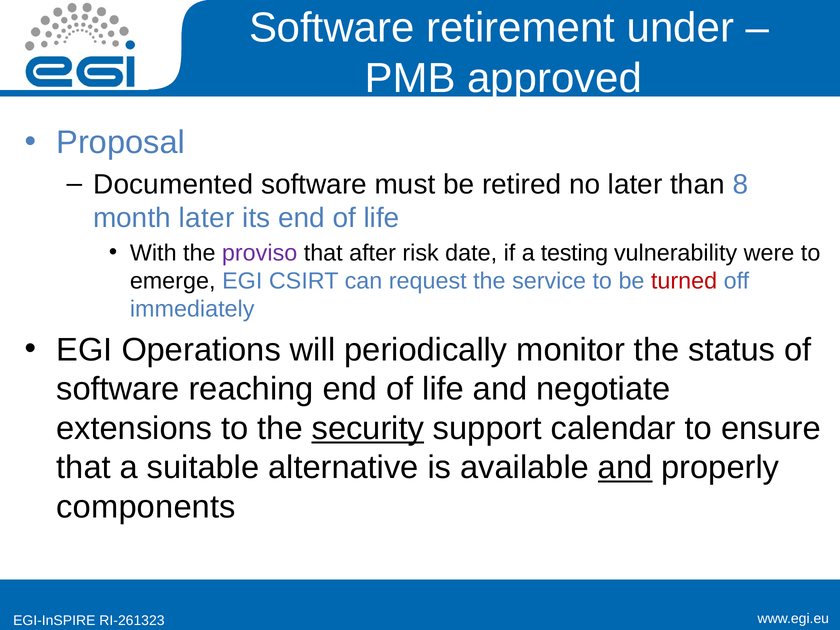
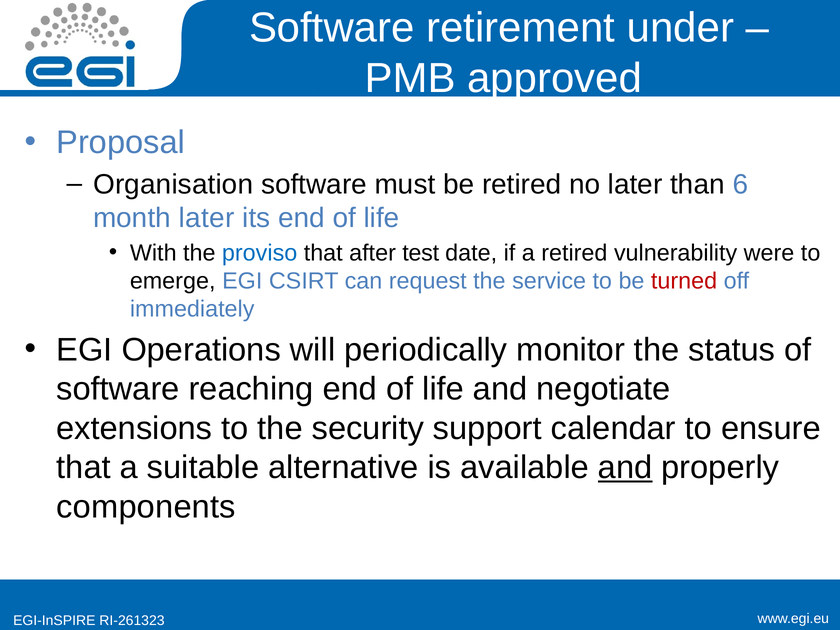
Documented: Documented -> Organisation
8: 8 -> 6
proviso colour: purple -> blue
risk: risk -> test
a testing: testing -> retired
security underline: present -> none
